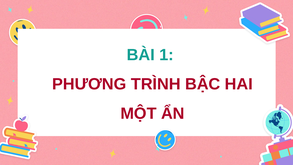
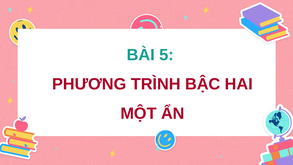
1: 1 -> 5
